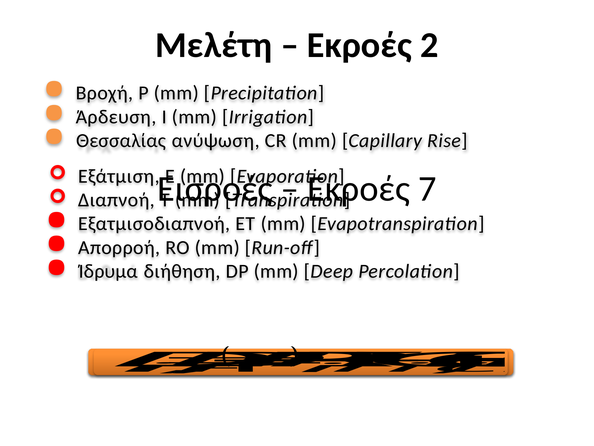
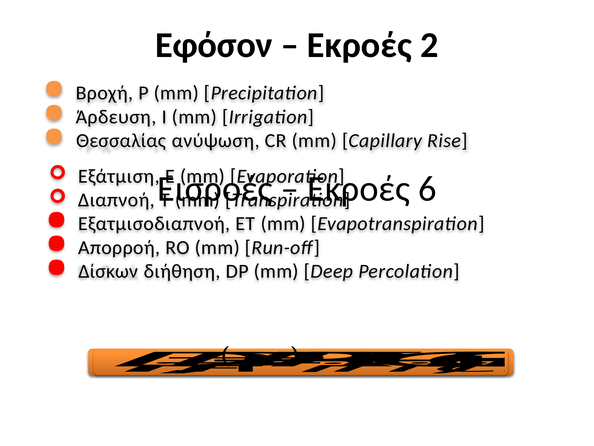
Μελέτη: Μελέτη -> Εφόσον
7: 7 -> 6
Ίδρυμα: Ίδρυμα -> Δίσκων
